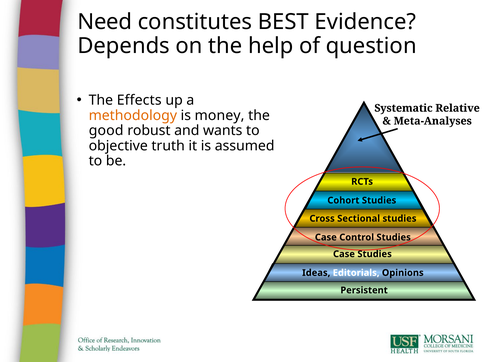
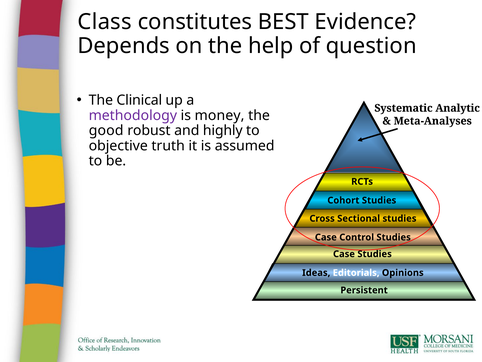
Need: Need -> Class
Effects: Effects -> Clinical
Relative: Relative -> Analytic
methodology colour: orange -> purple
wants: wants -> highly
